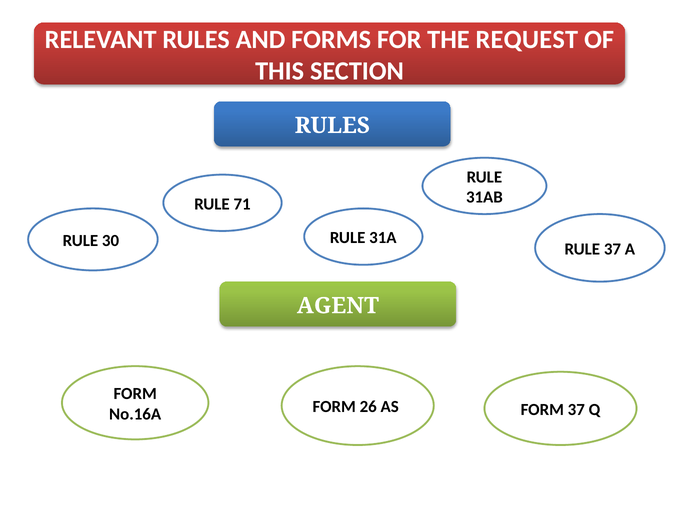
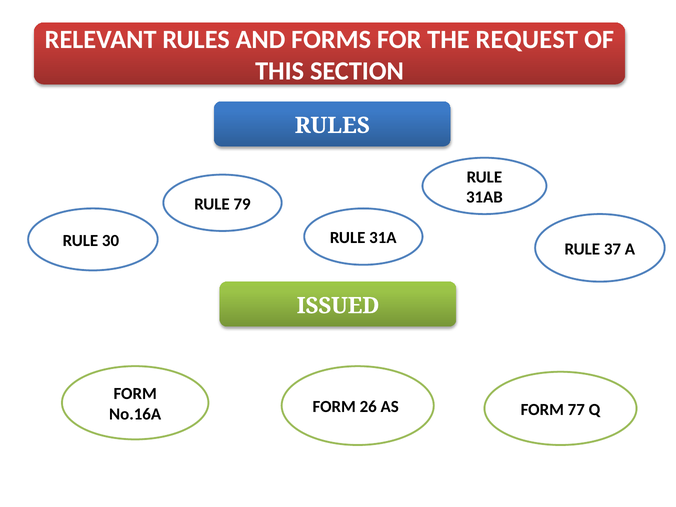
71: 71 -> 79
AGENT: AGENT -> ISSUED
FORM 37: 37 -> 77
